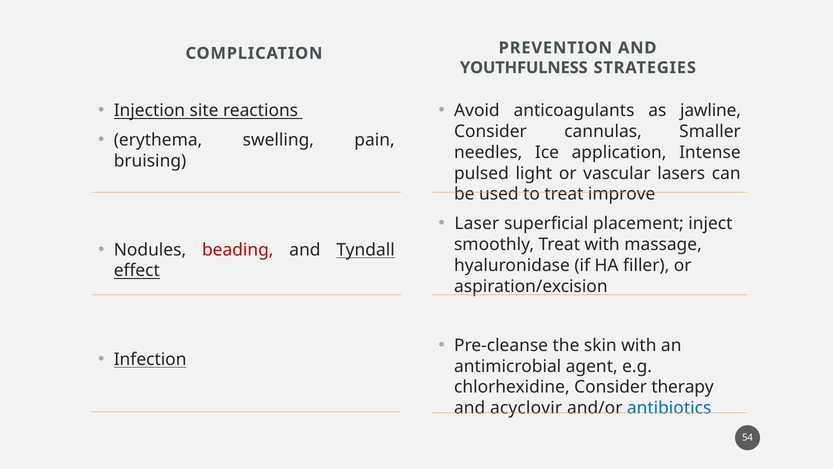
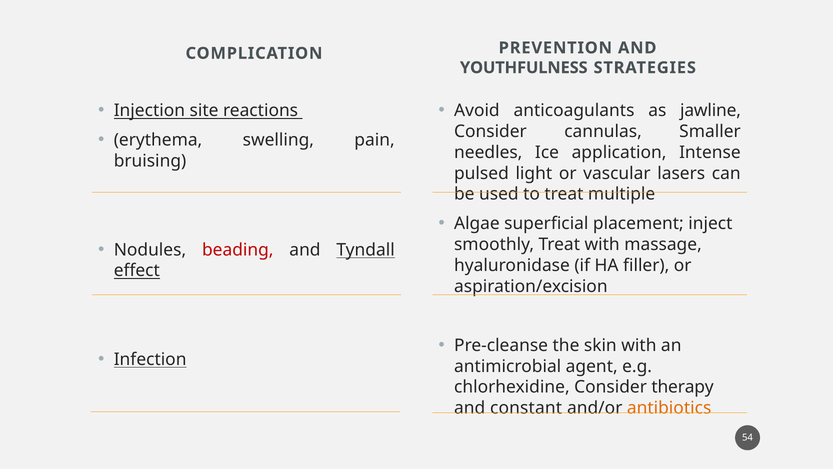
improve: improve -> multiple
Laser: Laser -> Algae
acyclovir: acyclovir -> constant
antibiotics colour: blue -> orange
